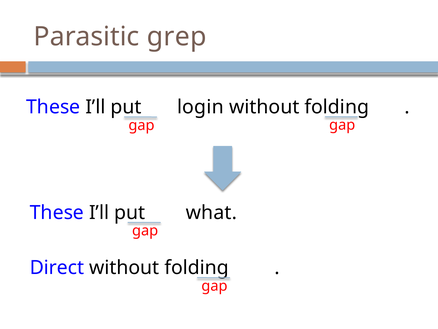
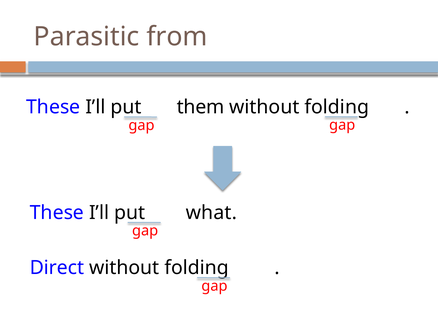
grep: grep -> from
login: login -> them
